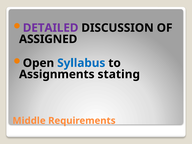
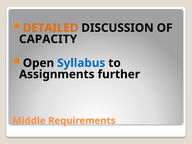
DETAILED colour: purple -> orange
ASSIGNED: ASSIGNED -> CAPACITY
stating: stating -> further
